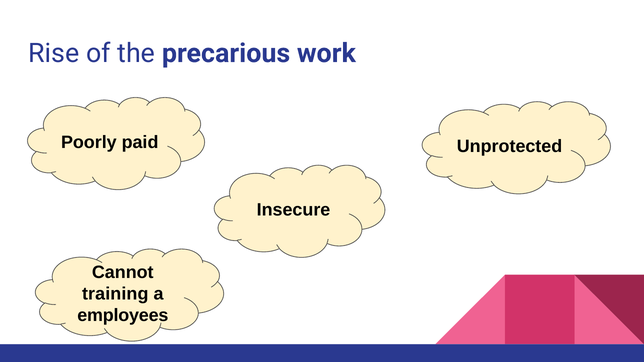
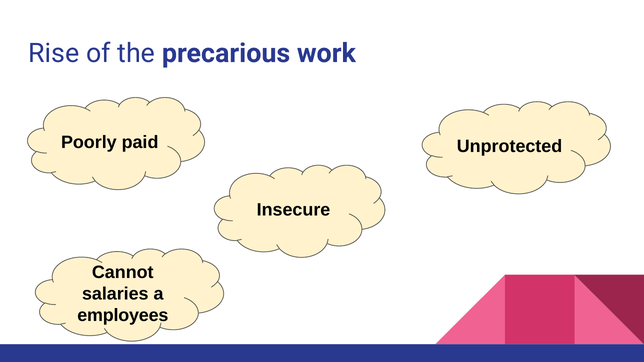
training: training -> salaries
